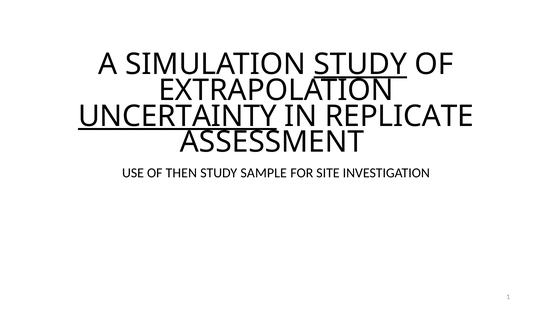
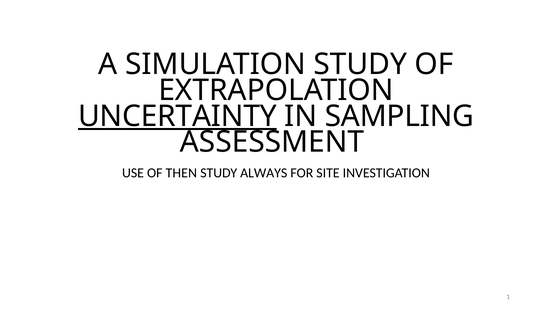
STUDY at (360, 64) underline: present -> none
REPLICATE: REPLICATE -> SAMPLING
SAMPLE: SAMPLE -> ALWAYS
